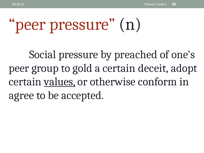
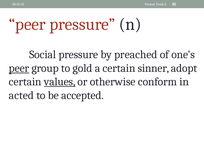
peer at (19, 68) underline: none -> present
deceit: deceit -> sinner
agree: agree -> acted
